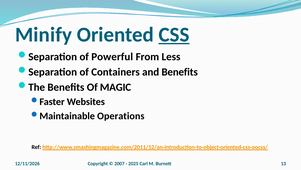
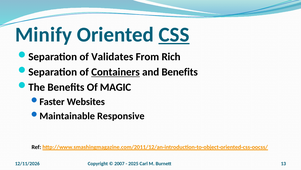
Powerful: Powerful -> Validates
Less: Less -> Rich
Containers underline: none -> present
Operations: Operations -> Responsive
